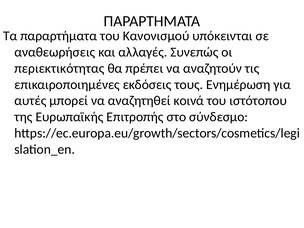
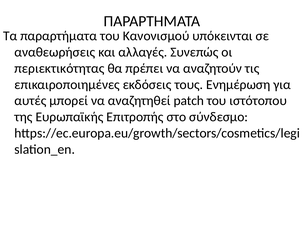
κοινά: κοινά -> patch
